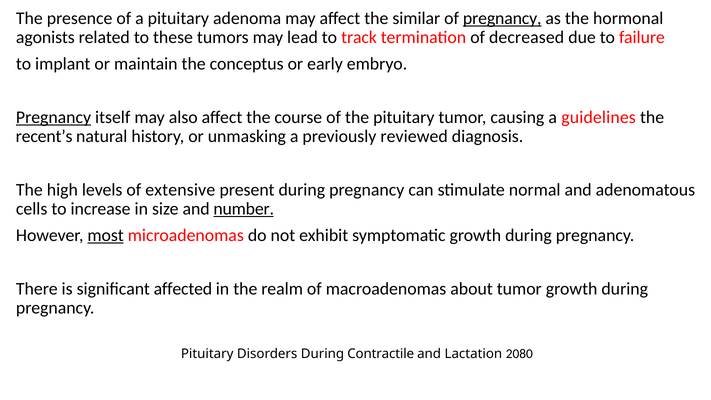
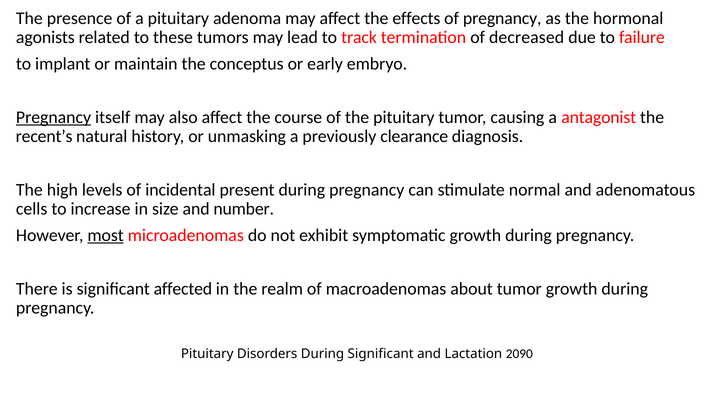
similar: similar -> effects
pregnancy at (502, 18) underline: present -> none
guidelines: guidelines -> antagonist
reviewed: reviewed -> clearance
extensive: extensive -> incidental
number underline: present -> none
During Contractile: Contractile -> Significant
2080: 2080 -> 2090
